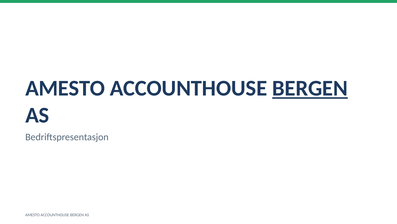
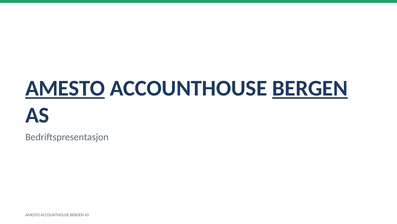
AMESTO at (65, 88) underline: none -> present
